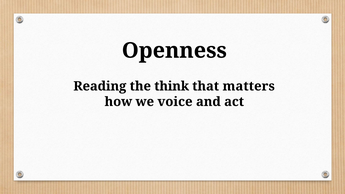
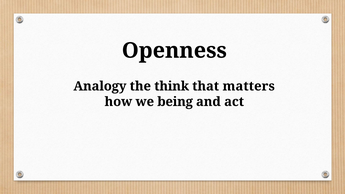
Reading: Reading -> Analogy
voice: voice -> being
